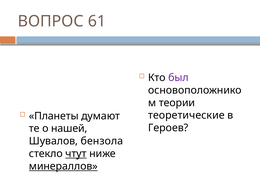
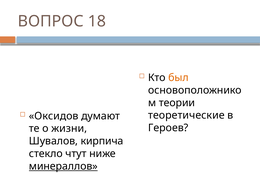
61: 61 -> 18
был colour: purple -> orange
Планеты: Планеты -> Оксидов
нашей: нашей -> жизни
бензола: бензола -> кирпича
чтут underline: present -> none
